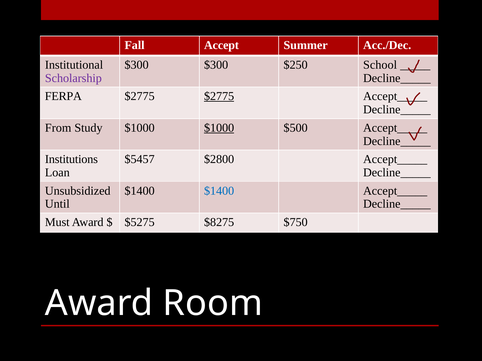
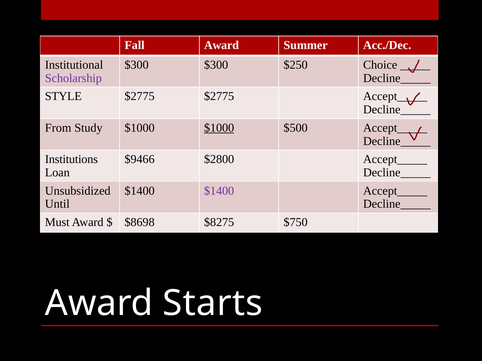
Fall Accept: Accept -> Award
School: School -> Choice
FERPA: FERPA -> STYLE
$2775 at (219, 96) underline: present -> none
$5457: $5457 -> $9466
$1400 at (219, 191) colour: blue -> purple
$5275: $5275 -> $8698
Room: Room -> Starts
